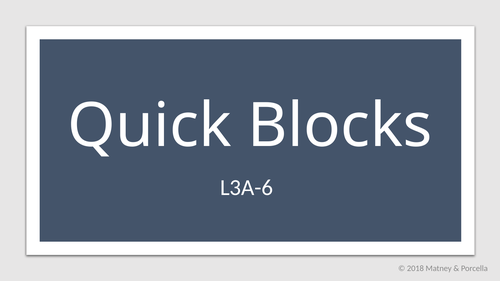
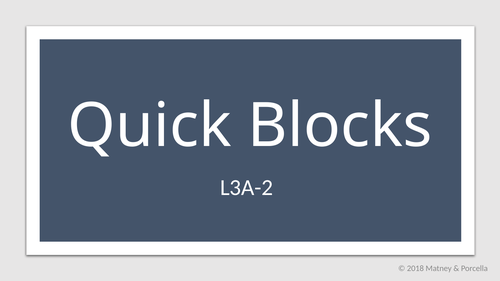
L3A-6: L3A-6 -> L3A-2
